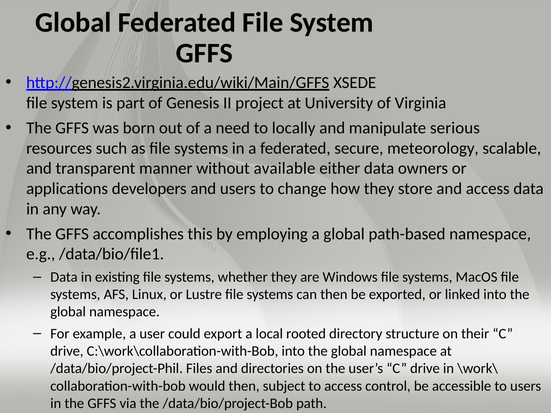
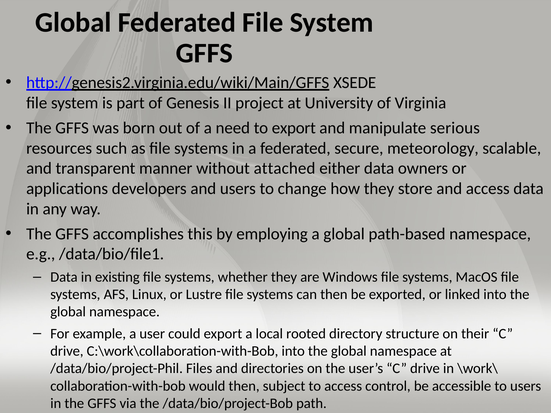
to locally: locally -> export
available: available -> attached
